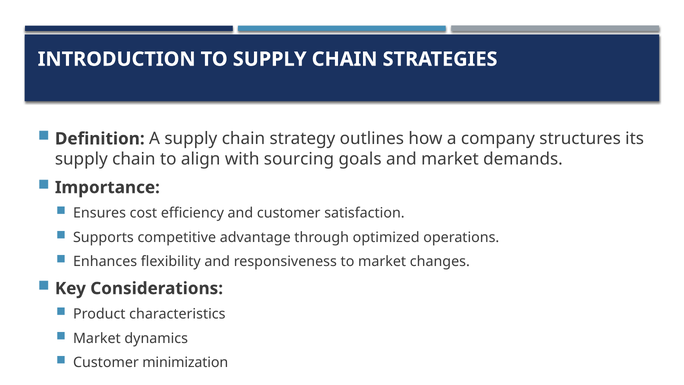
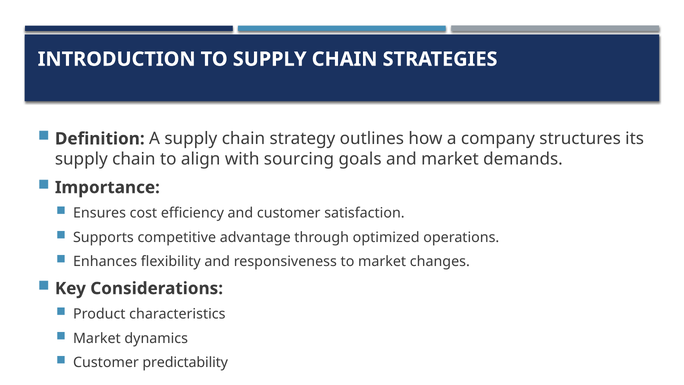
minimization: minimization -> predictability
